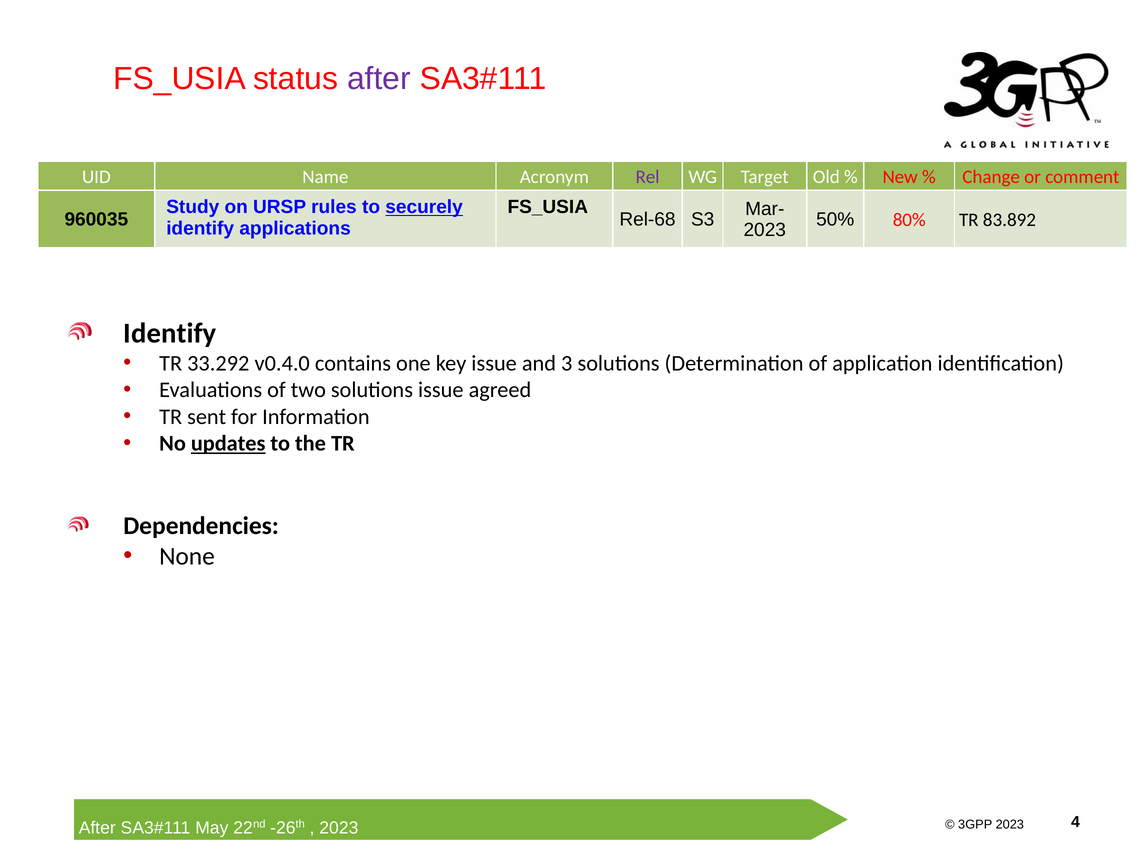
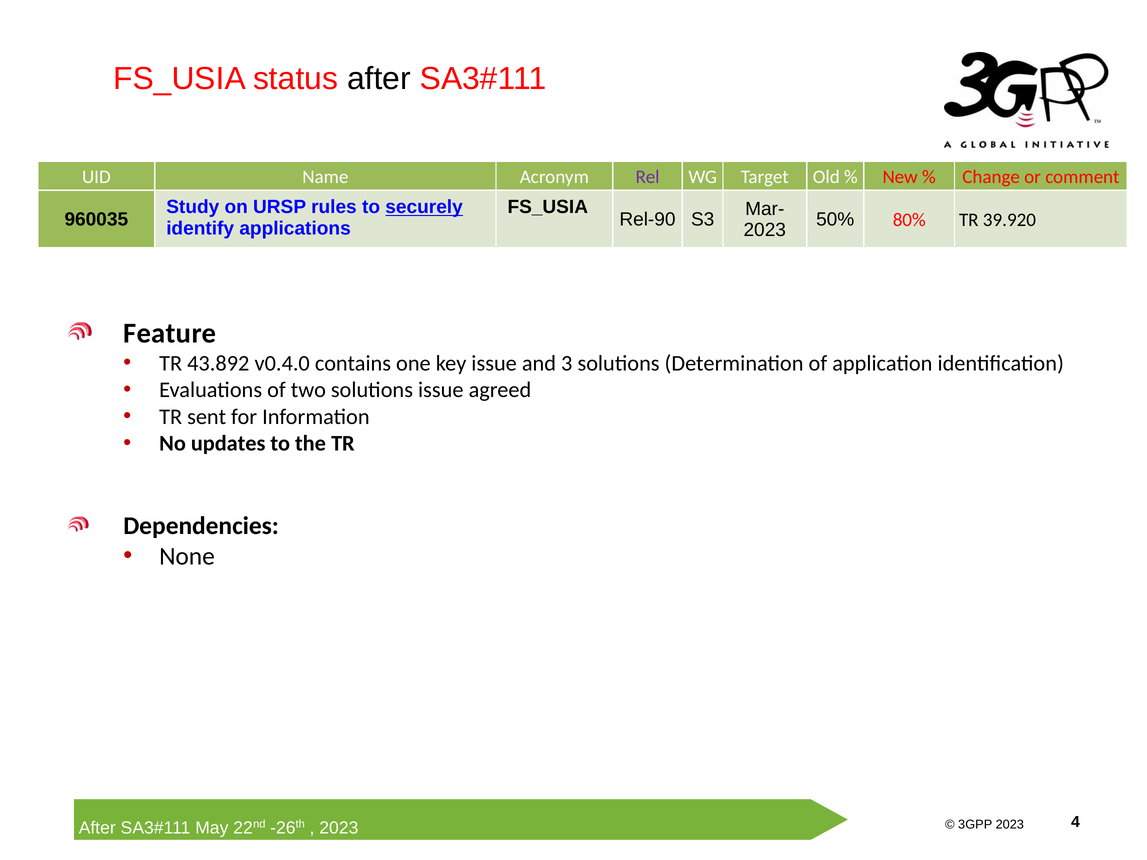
after at (379, 79) colour: purple -> black
Rel-68: Rel-68 -> Rel-90
83.892: 83.892 -> 39.920
Identify at (170, 333): Identify -> Feature
33.292: 33.292 -> 43.892
updates underline: present -> none
